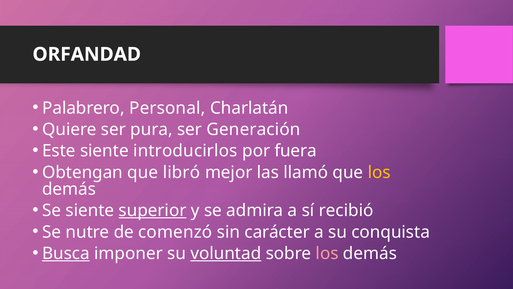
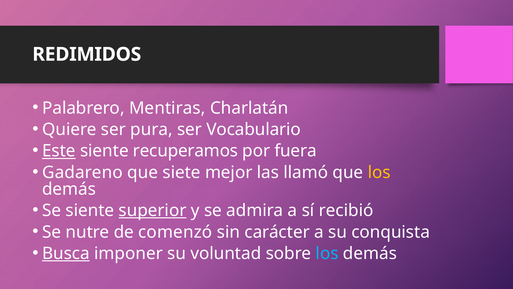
ORFANDAD: ORFANDAD -> REDIMIDOS
Personal: Personal -> Mentiras
Generación: Generación -> Vocabulario
Este underline: none -> present
introducirlos: introducirlos -> recuperamos
Obtengan: Obtengan -> Gadareno
libró: libró -> siete
voluntad underline: present -> none
los at (327, 253) colour: pink -> light blue
